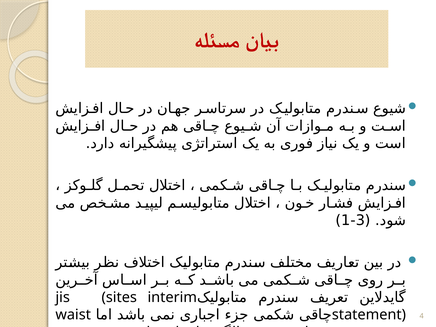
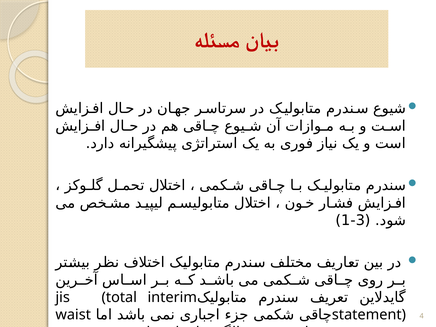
sites: sites -> total
